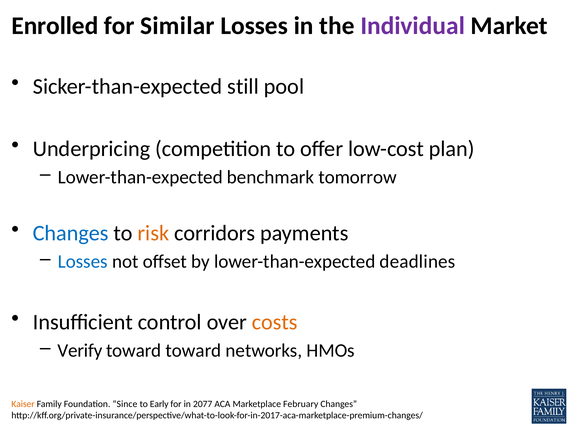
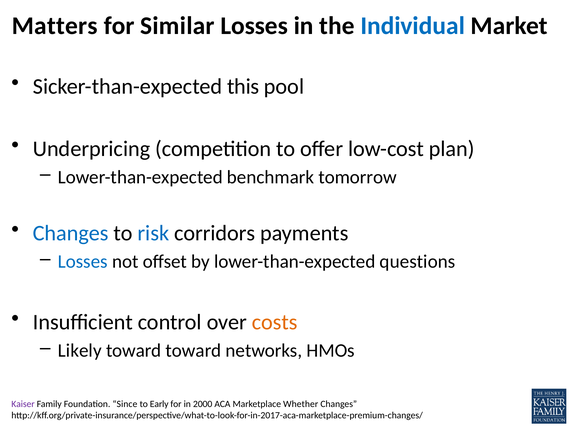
Enrolled: Enrolled -> Matters
Individual colour: purple -> blue
still: still -> this
risk colour: orange -> blue
deadlines: deadlines -> questions
Verify: Verify -> Likely
Kaiser colour: orange -> purple
2077: 2077 -> 2000
February: February -> Whether
